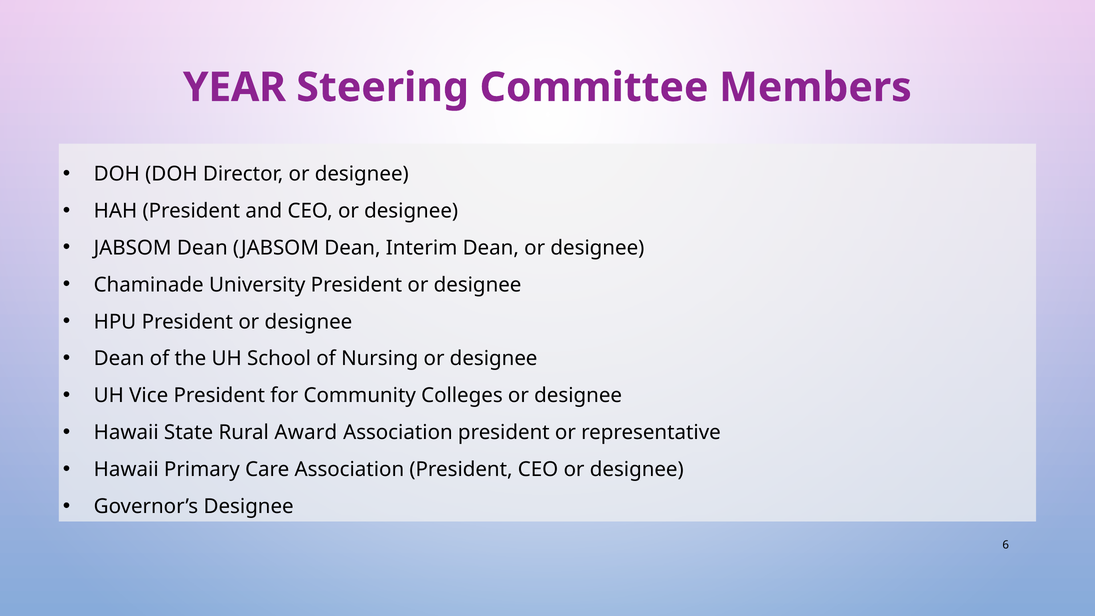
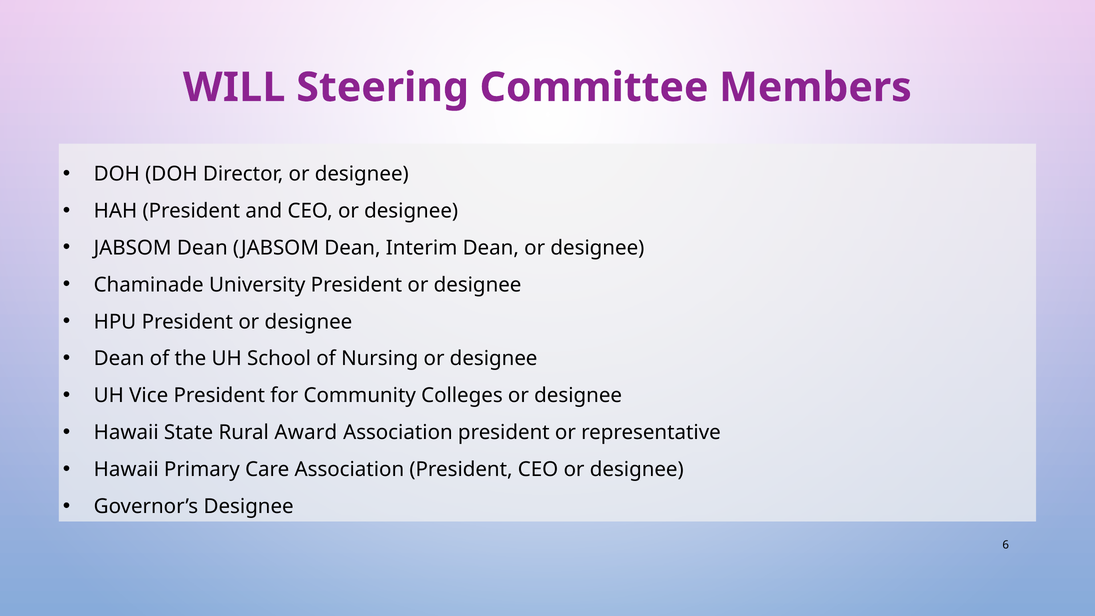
YEAR: YEAR -> WILL
